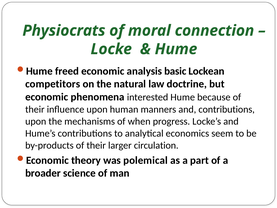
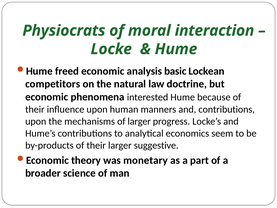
connection: connection -> interaction
of when: when -> larger
circulation: circulation -> suggestive
polemical: polemical -> monetary
